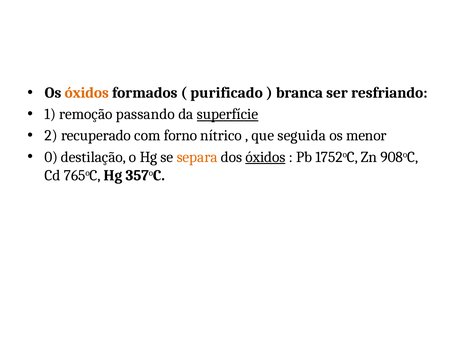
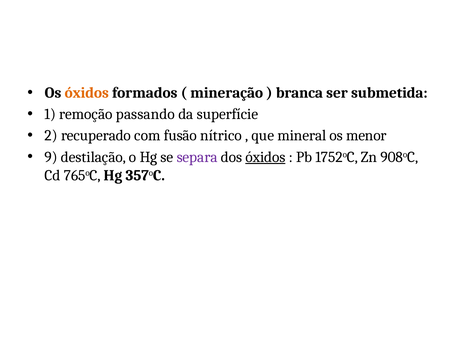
purificado: purificado -> mineração
resfriando: resfriando -> submetida
superfície underline: present -> none
forno: forno -> fusão
seguida: seguida -> mineral
0: 0 -> 9
separa colour: orange -> purple
